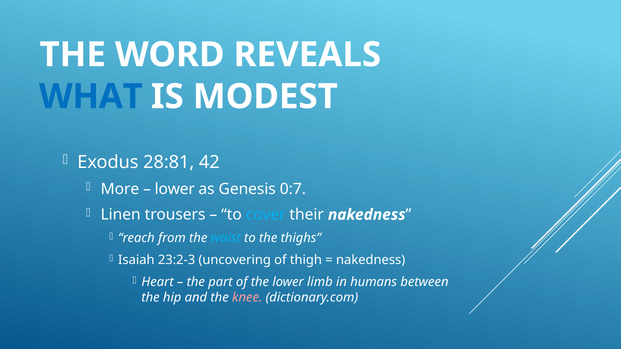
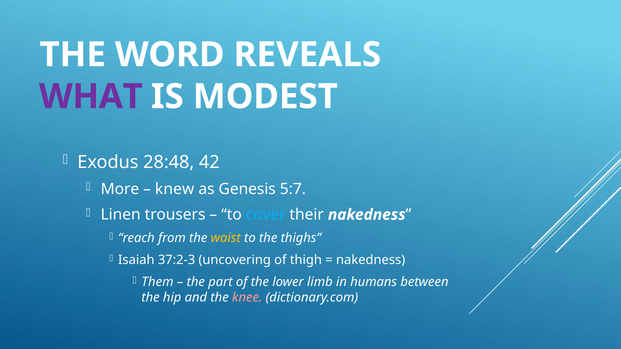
WHAT colour: blue -> purple
28:81: 28:81 -> 28:48
lower at (175, 189): lower -> knew
0:7: 0:7 -> 5:7
waist colour: light blue -> yellow
23:2-3: 23:2-3 -> 37:2-3
Heart: Heart -> Them
